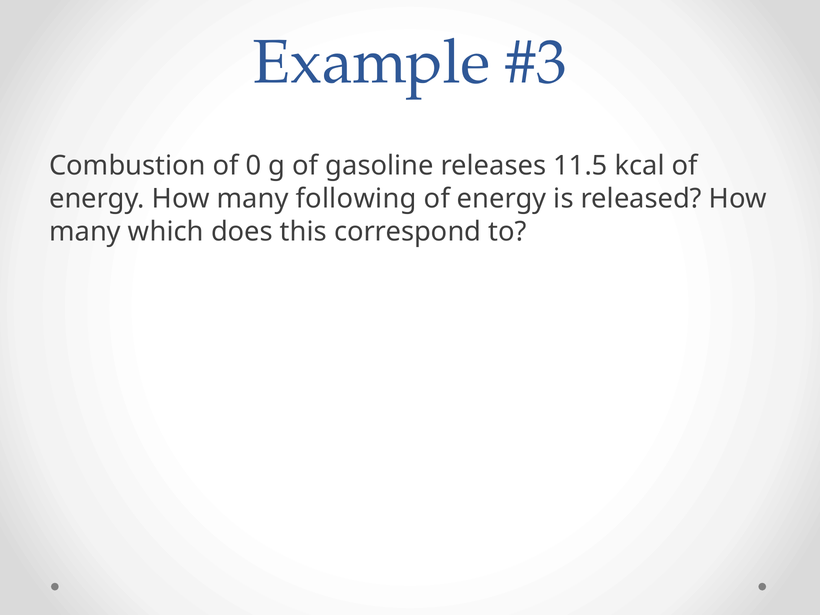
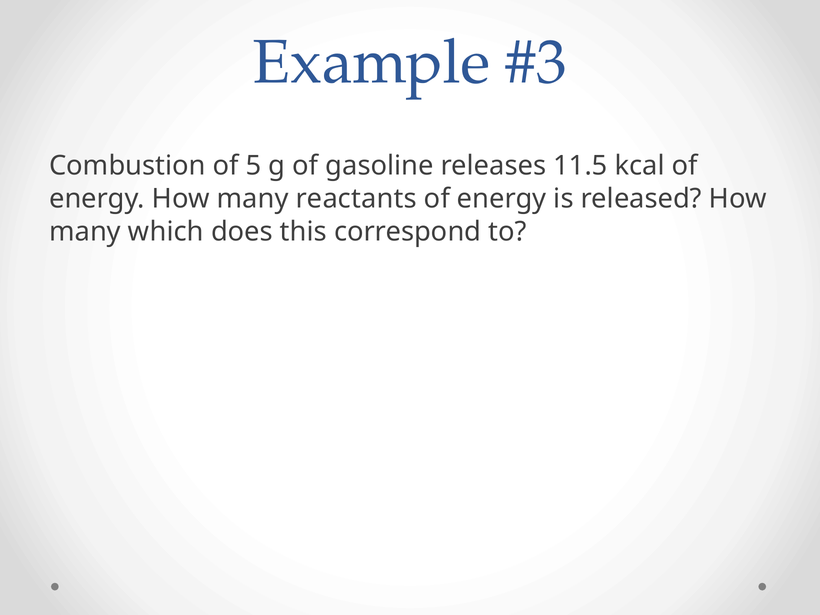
0: 0 -> 5
following: following -> reactants
